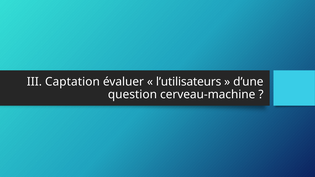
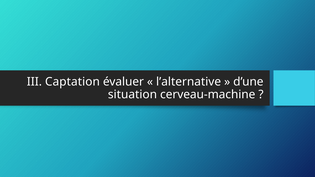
l’utilisateurs: l’utilisateurs -> l’alternative
question: question -> situation
